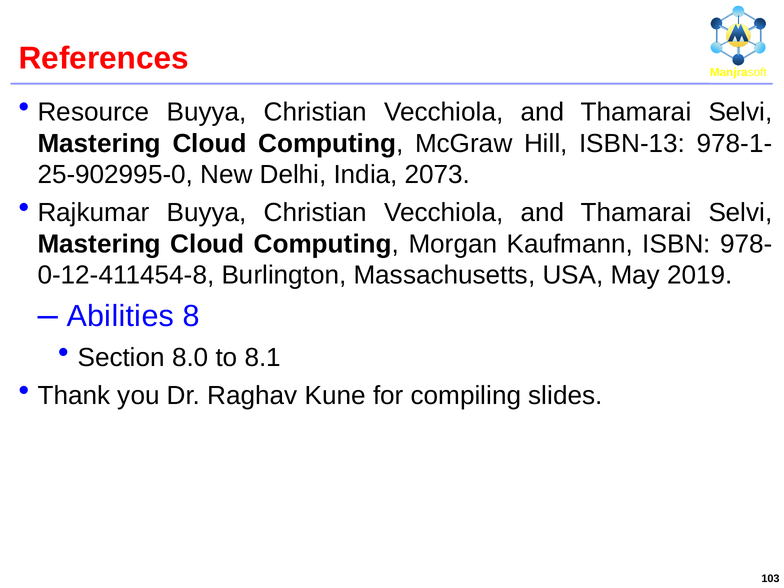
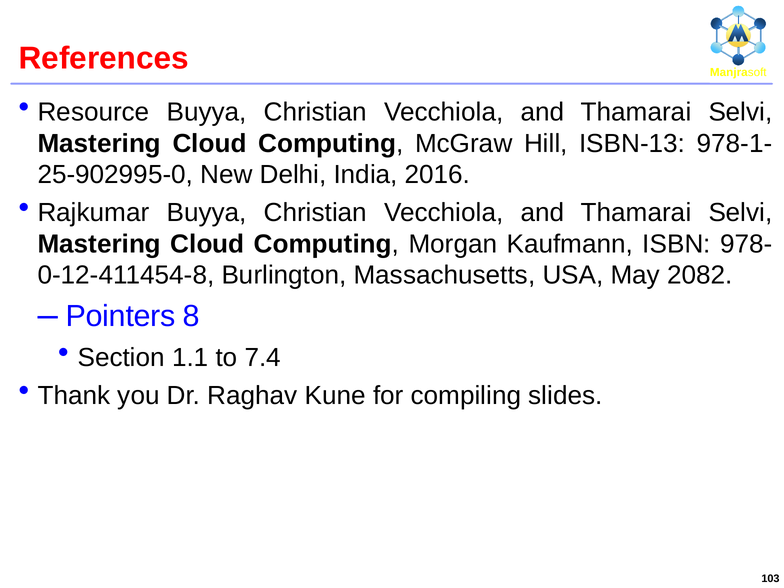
2073: 2073 -> 2016
2019: 2019 -> 2082
Abilities: Abilities -> Pointers
8.0: 8.0 -> 1.1
8.1: 8.1 -> 7.4
